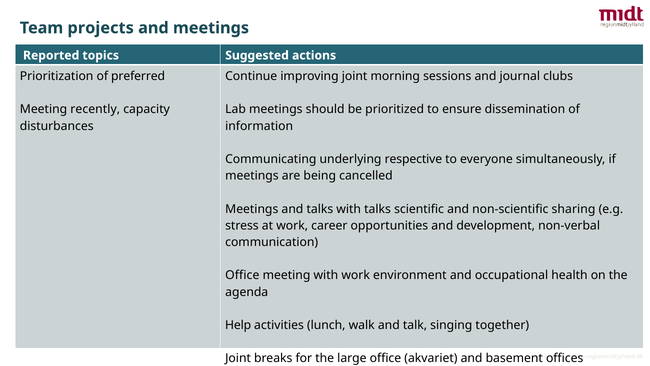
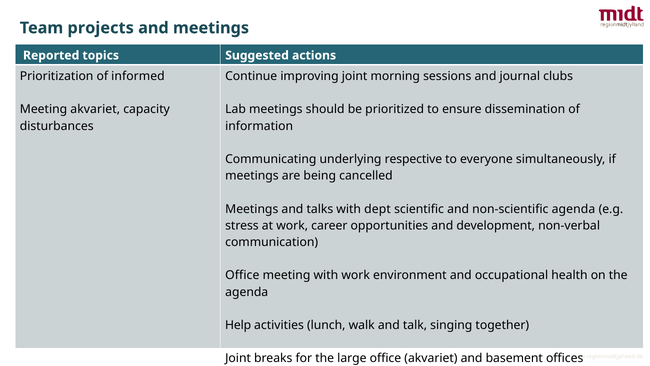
preferred: preferred -> informed
Meeting recently: recently -> akvariet
with talks: talks -> dept
non-scientific sharing: sharing -> agenda
